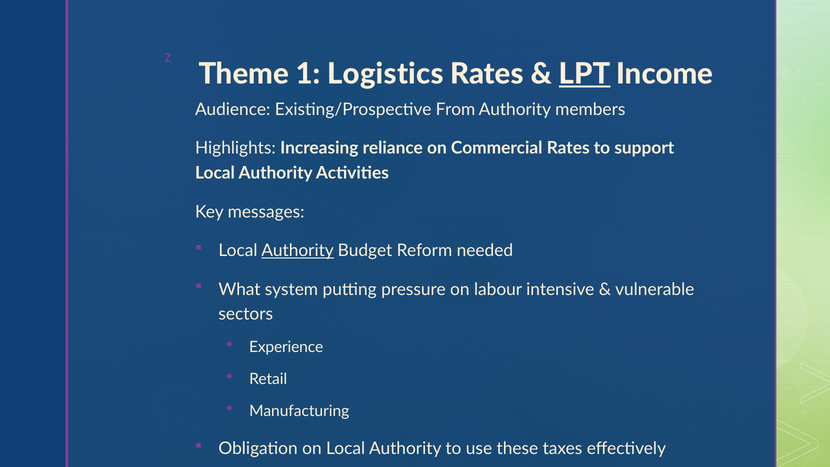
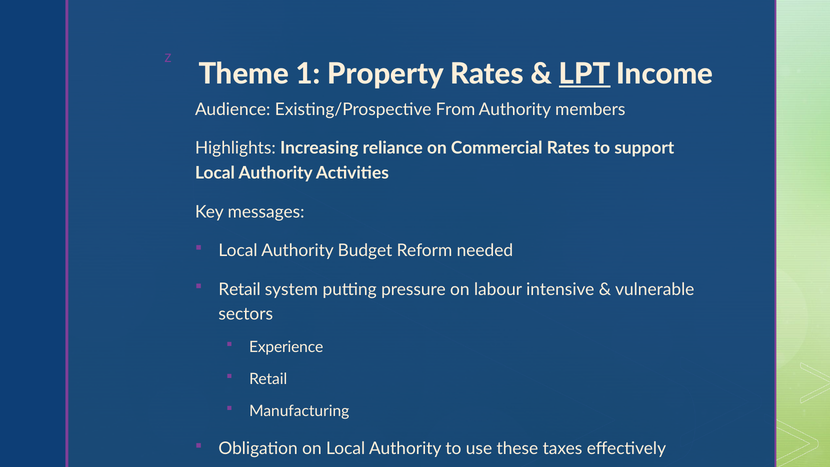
Logistics: Logistics -> Property
Authority at (298, 251) underline: present -> none
What at (240, 289): What -> Retail
